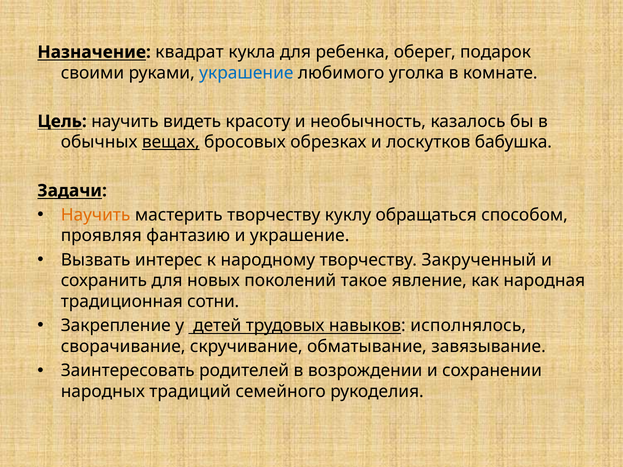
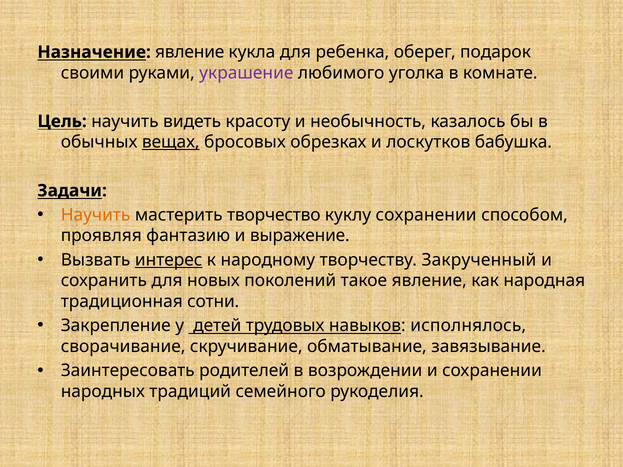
Назначение квадрат: квадрат -> явление
украшение at (246, 73) colour: blue -> purple
мастерить творчеству: творчеству -> творчество
куклу обращаться: обращаться -> сохранении
и украшение: украшение -> выражение
интерес underline: none -> present
